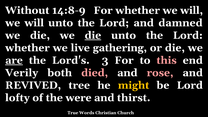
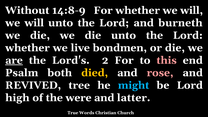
damned: damned -> burneth
die at (93, 35) underline: present -> none
gathering: gathering -> bondmen
3: 3 -> 2
Verily: Verily -> Psalm
died colour: pink -> yellow
might colour: yellow -> light blue
lofty: lofty -> high
thirst: thirst -> latter
